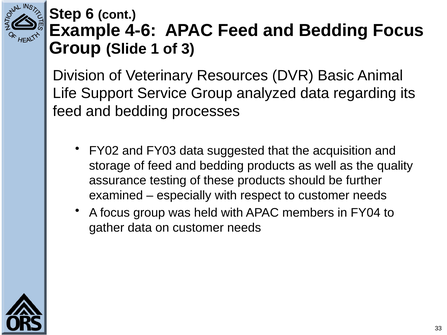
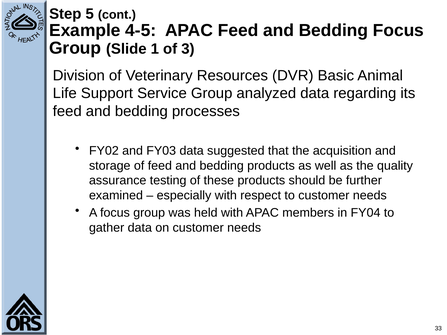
6: 6 -> 5
4-6: 4-6 -> 4-5
